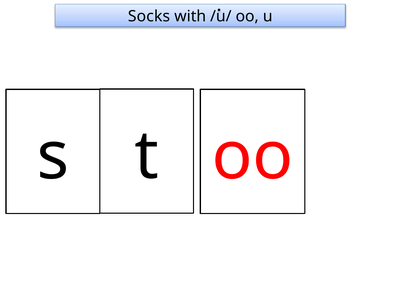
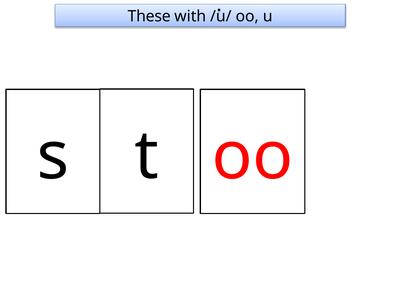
Socks: Socks -> These
